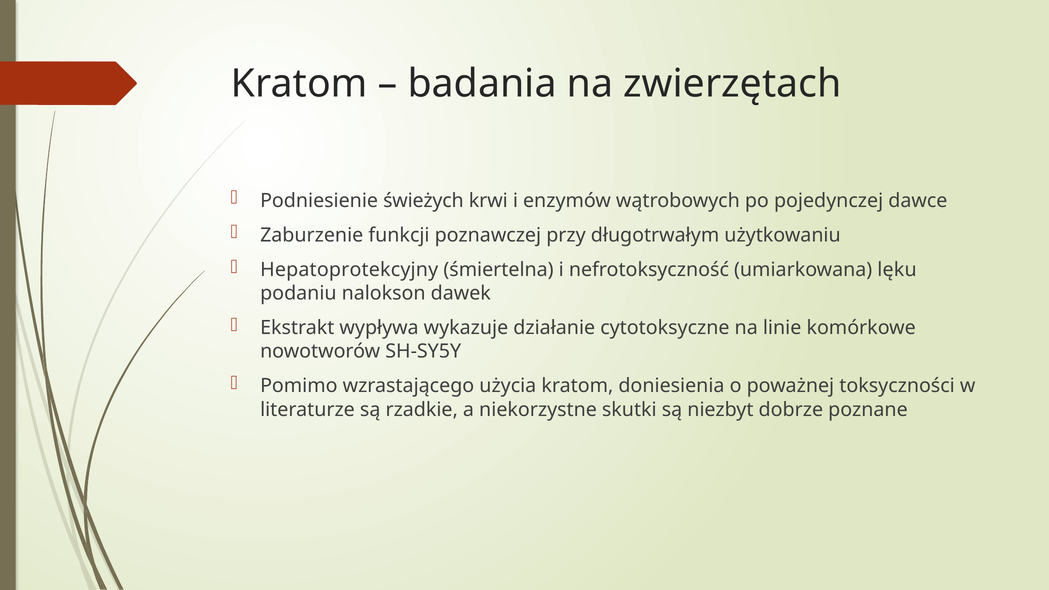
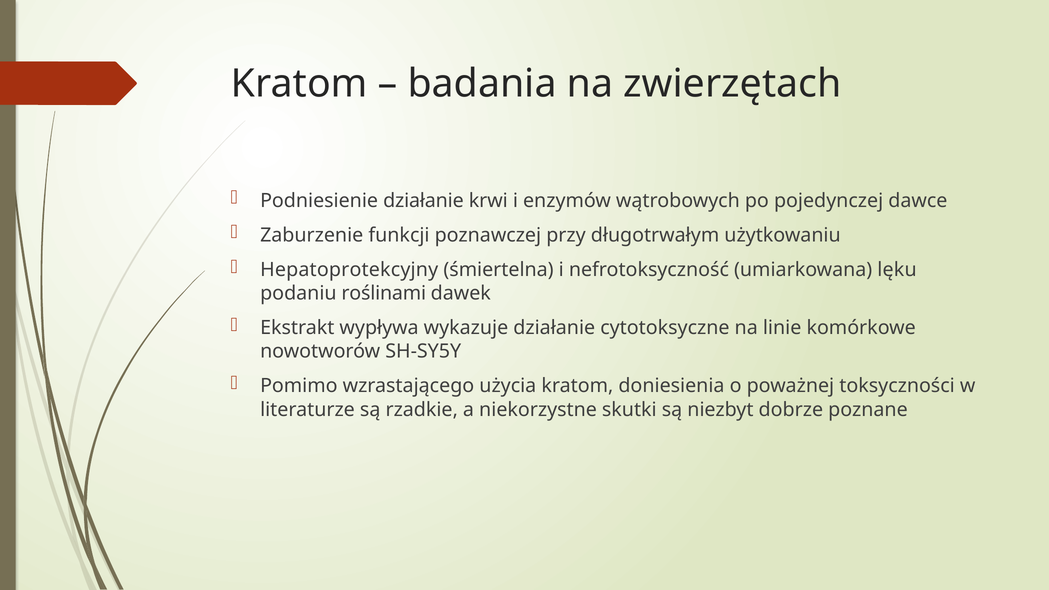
Podniesienie świeżych: świeżych -> działanie
nalokson: nalokson -> roślinami
